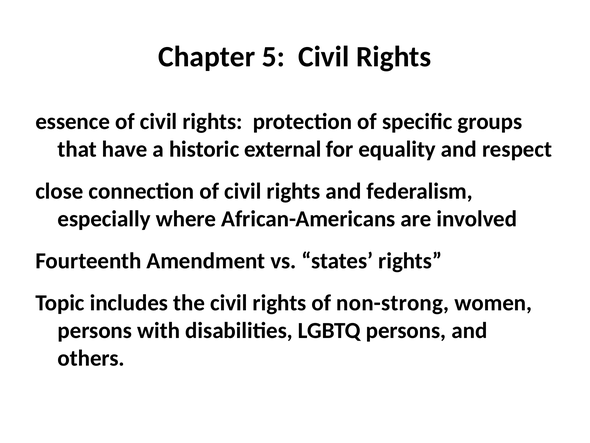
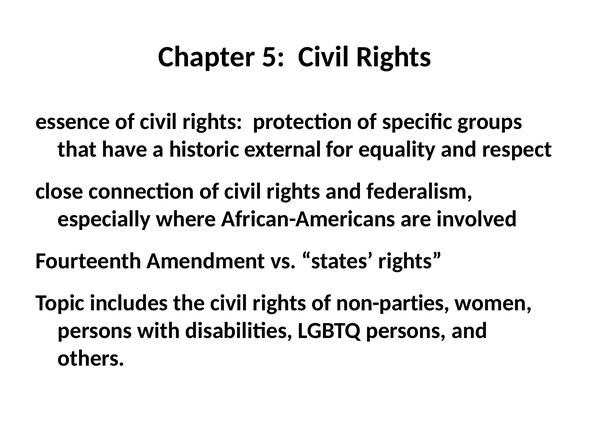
non-strong: non-strong -> non-parties
